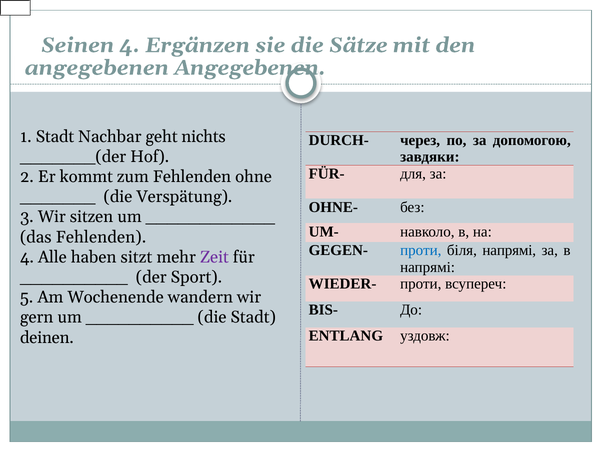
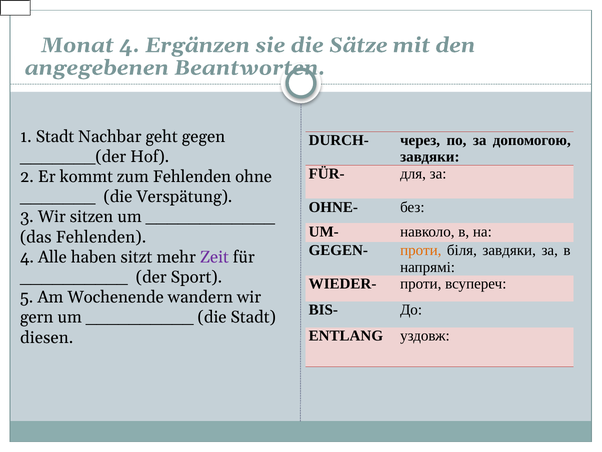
Seinen: Seinen -> Monat
angegebenen Angegebenen: Angegebenen -> Beantworten
nichts: nichts -> gegen
проти at (421, 250) colour: blue -> orange
біля напрямі: напрямі -> завдяки
deinen: deinen -> diesen
